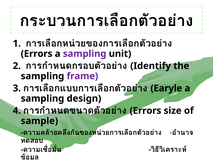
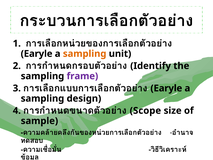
Errors at (37, 54): Errors -> Earyle
sampling at (85, 54) colour: purple -> orange
Errors at (145, 110): Errors -> Scope
